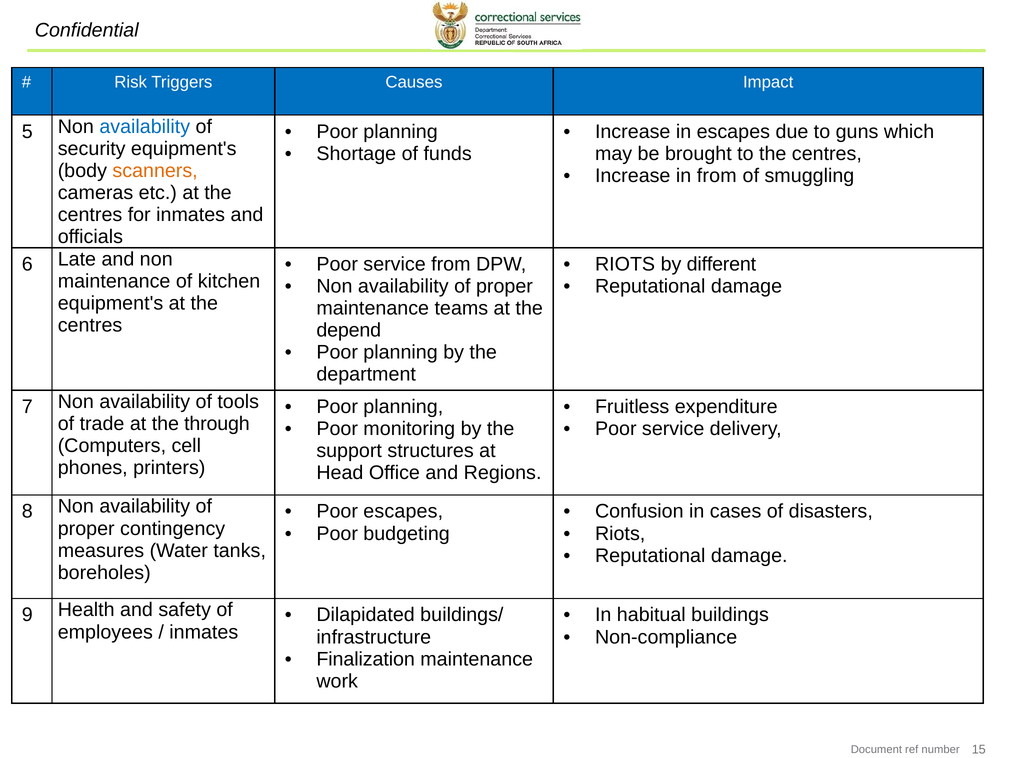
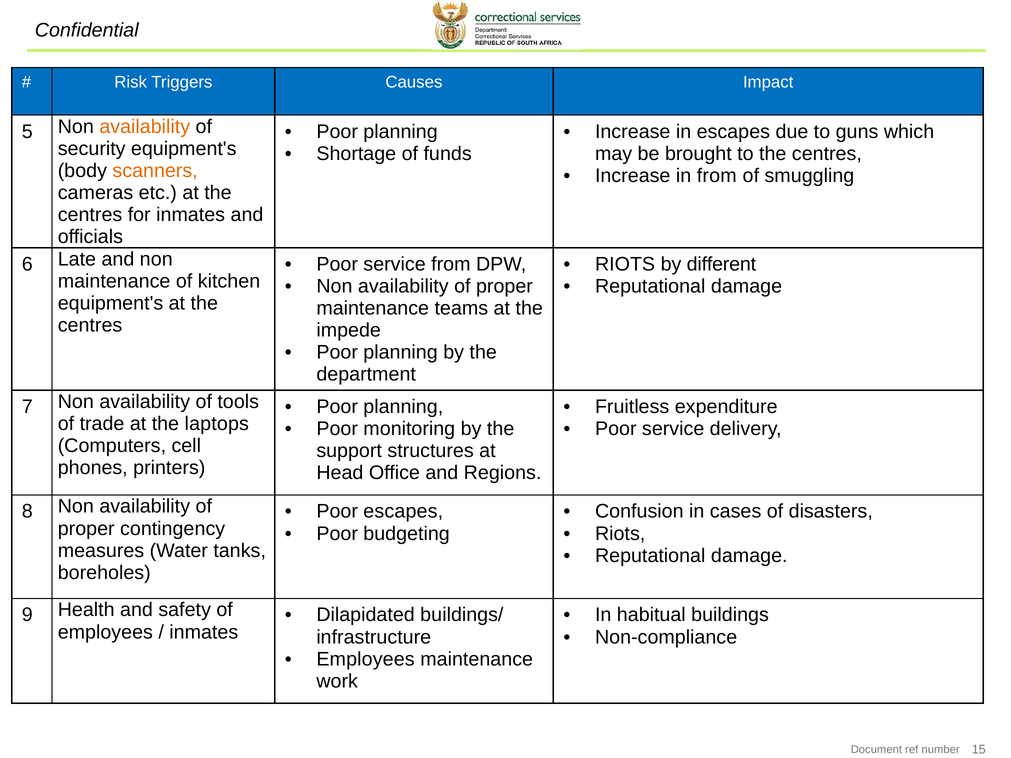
availability at (145, 127) colour: blue -> orange
depend: depend -> impede
through: through -> laptops
Finalization at (366, 659): Finalization -> Employees
